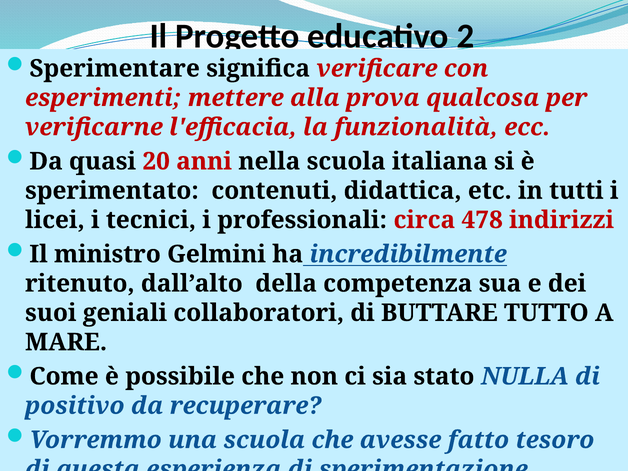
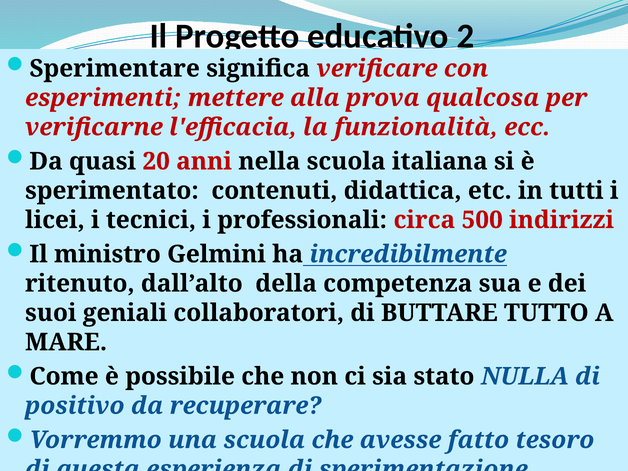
478: 478 -> 500
